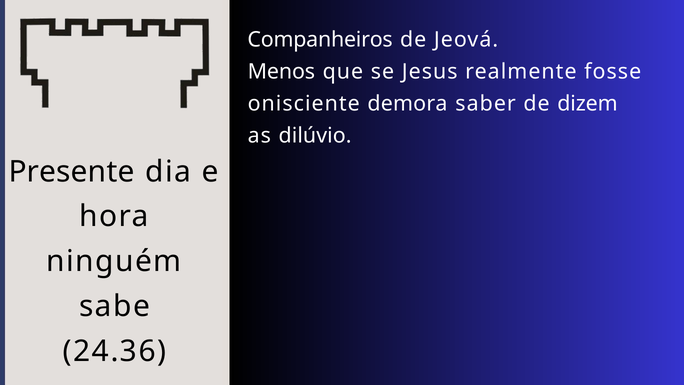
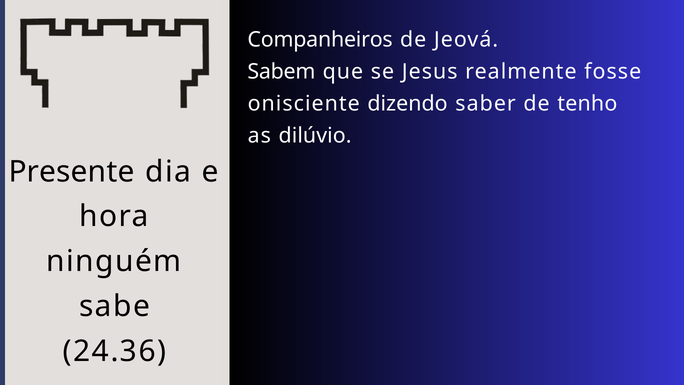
Menos: Menos -> Sabem
demora: demora -> dizendo
dizem: dizem -> tenho
